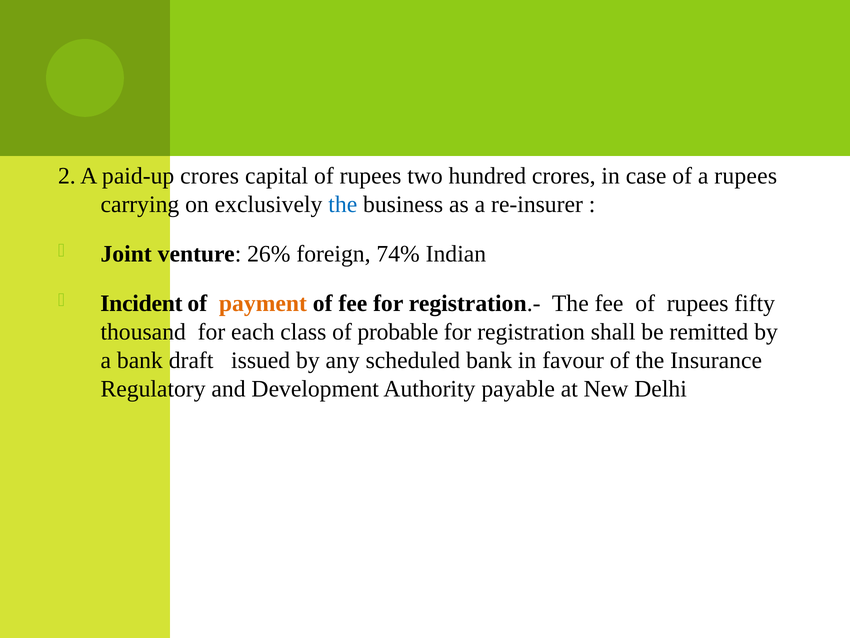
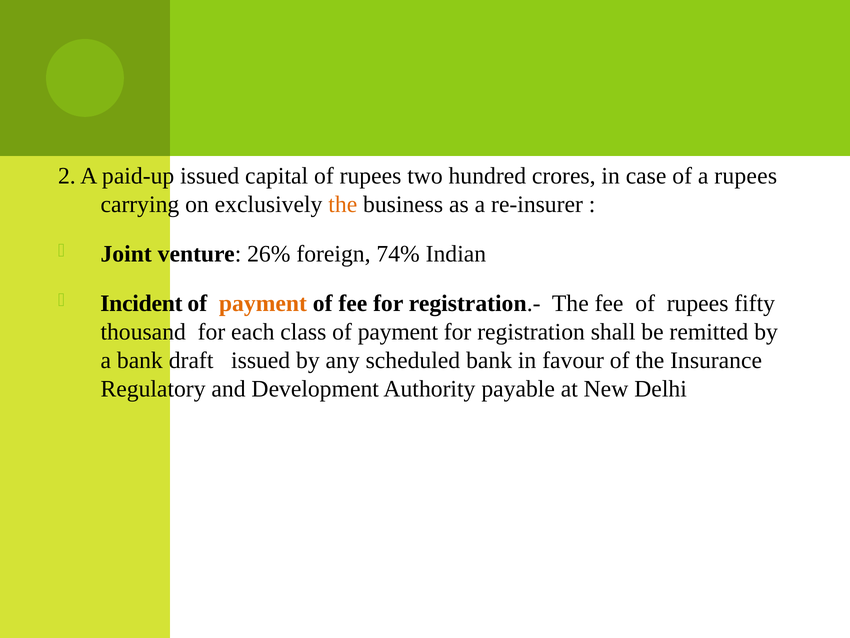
paid-up crores: crores -> issued
the at (343, 204) colour: blue -> orange
class of probable: probable -> payment
